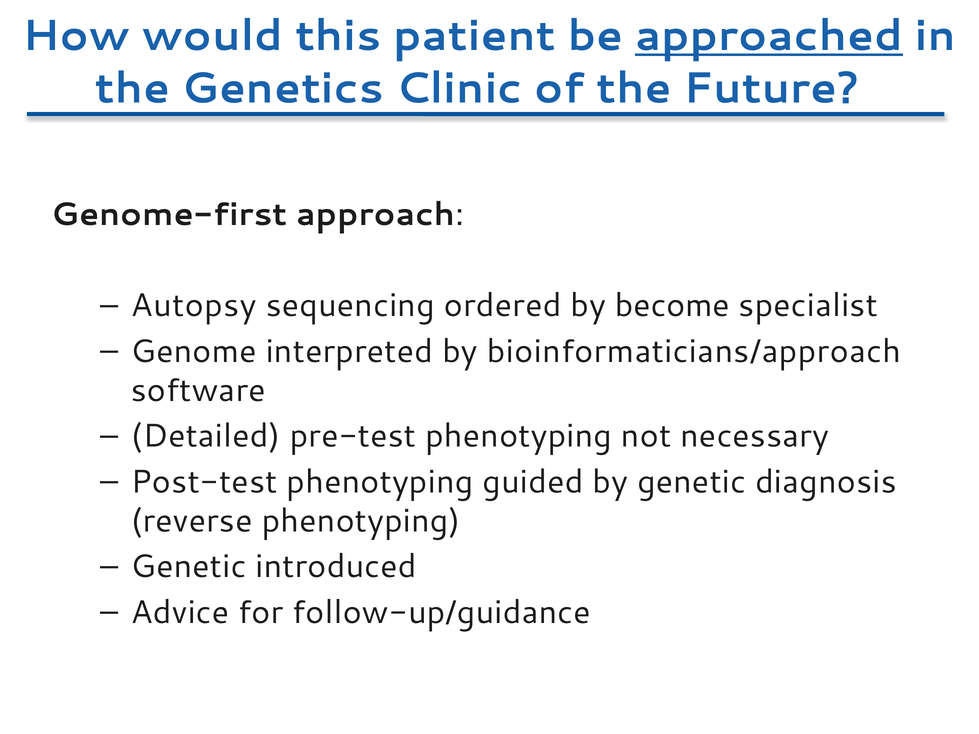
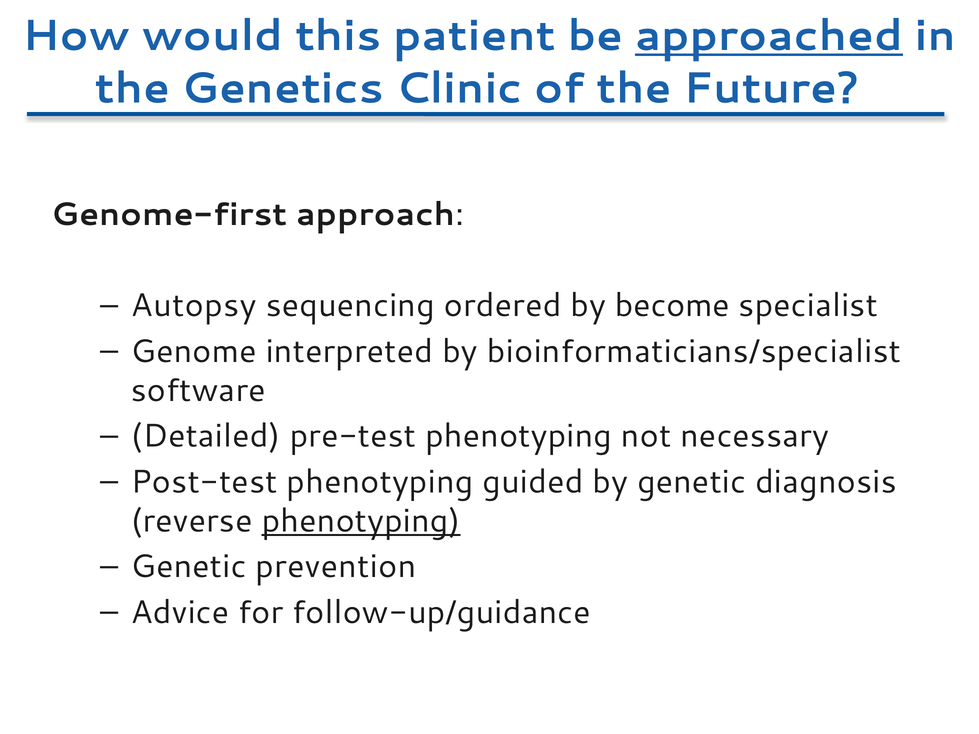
bioinformaticians/approach: bioinformaticians/approach -> bioinformaticians/specialist
phenotyping at (361, 521) underline: none -> present
introduced: introduced -> prevention
